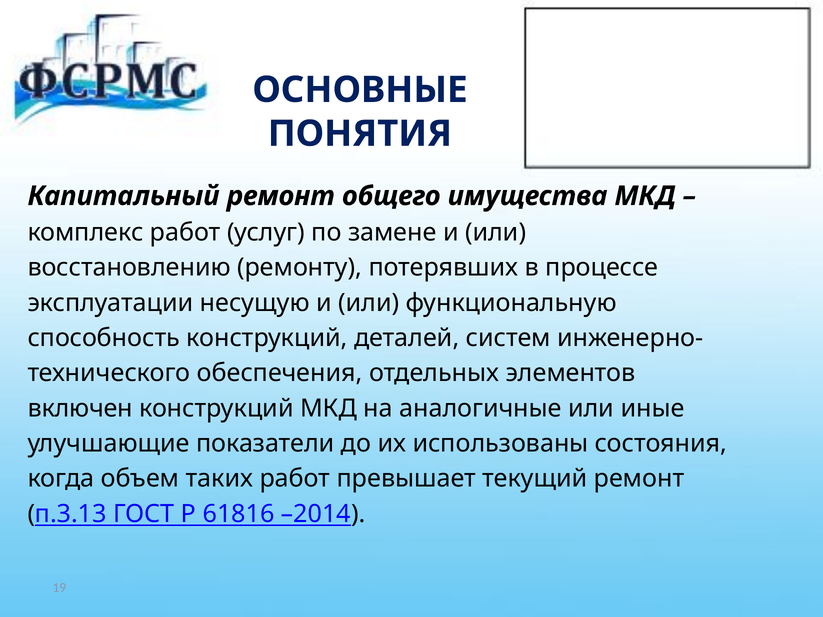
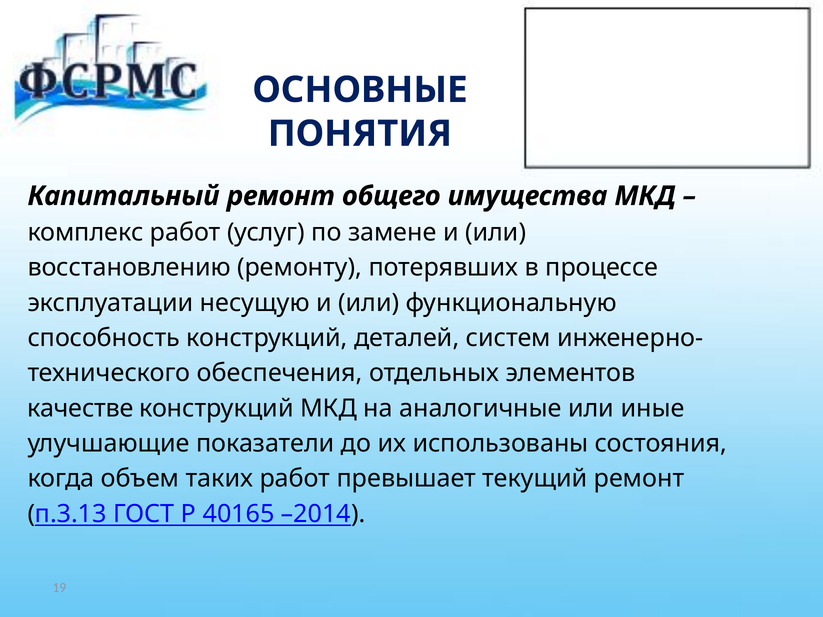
включен: включен -> качестве
61816: 61816 -> 40165
